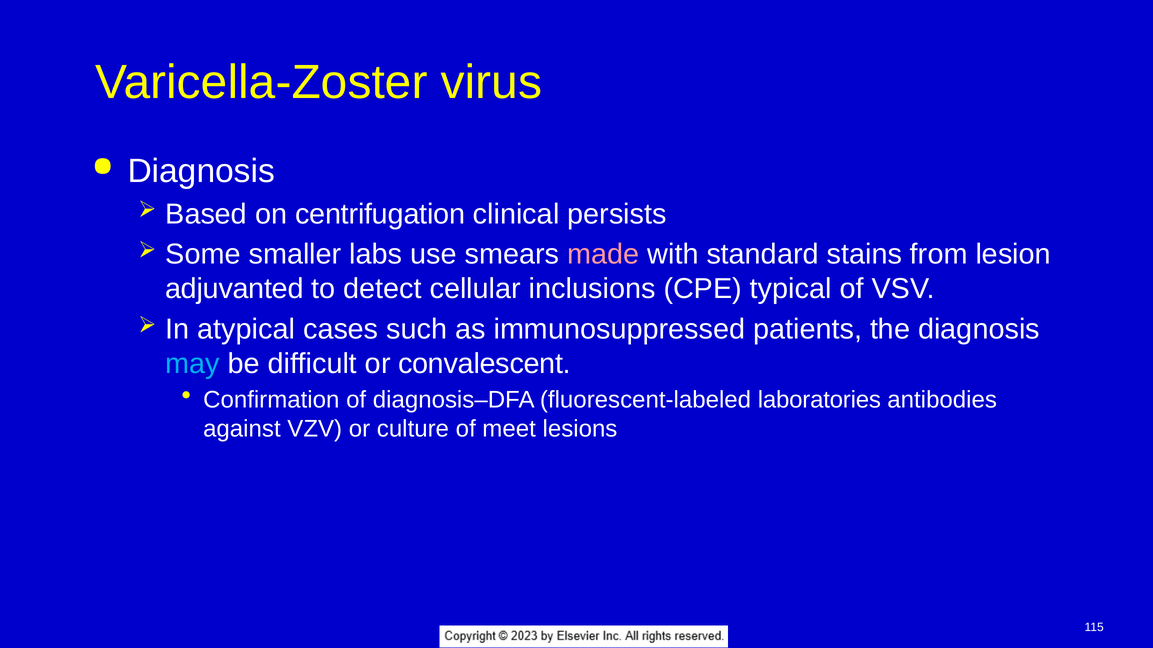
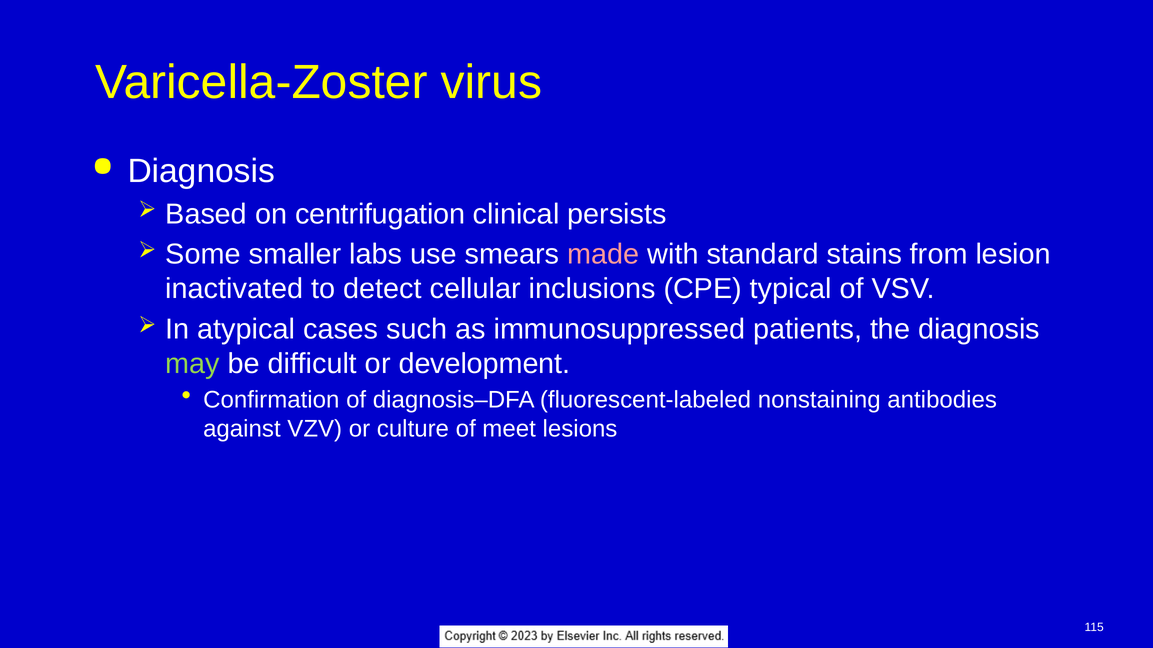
adjuvanted: adjuvanted -> inactivated
may colour: light blue -> light green
convalescent: convalescent -> development
laboratories: laboratories -> nonstaining
